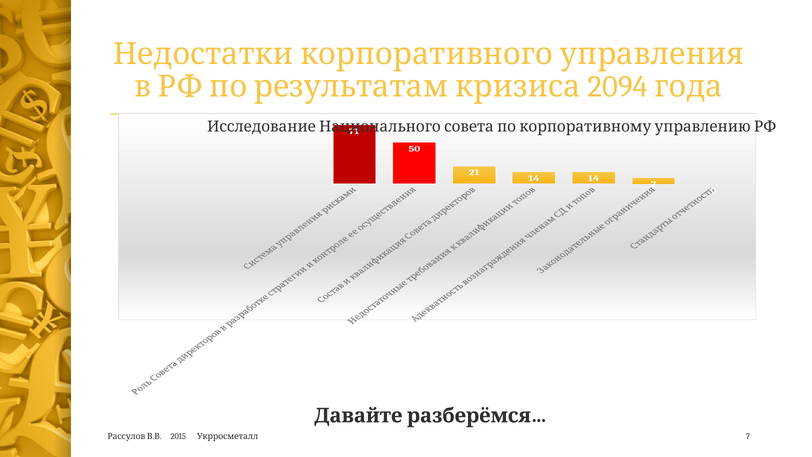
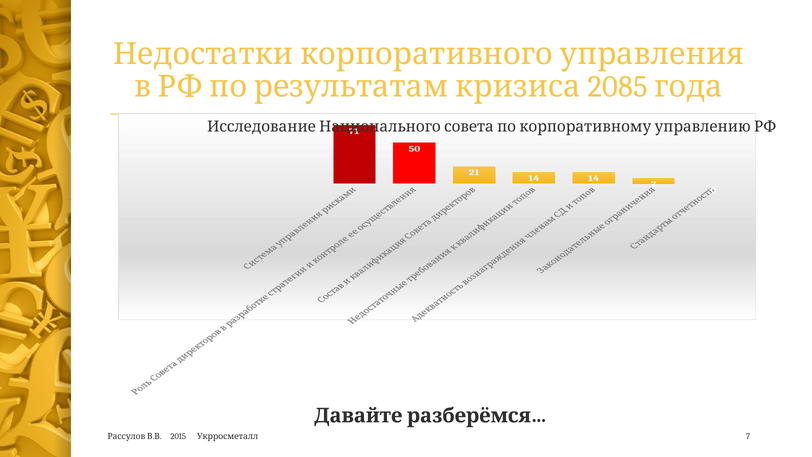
2094: 2094 -> 2085
